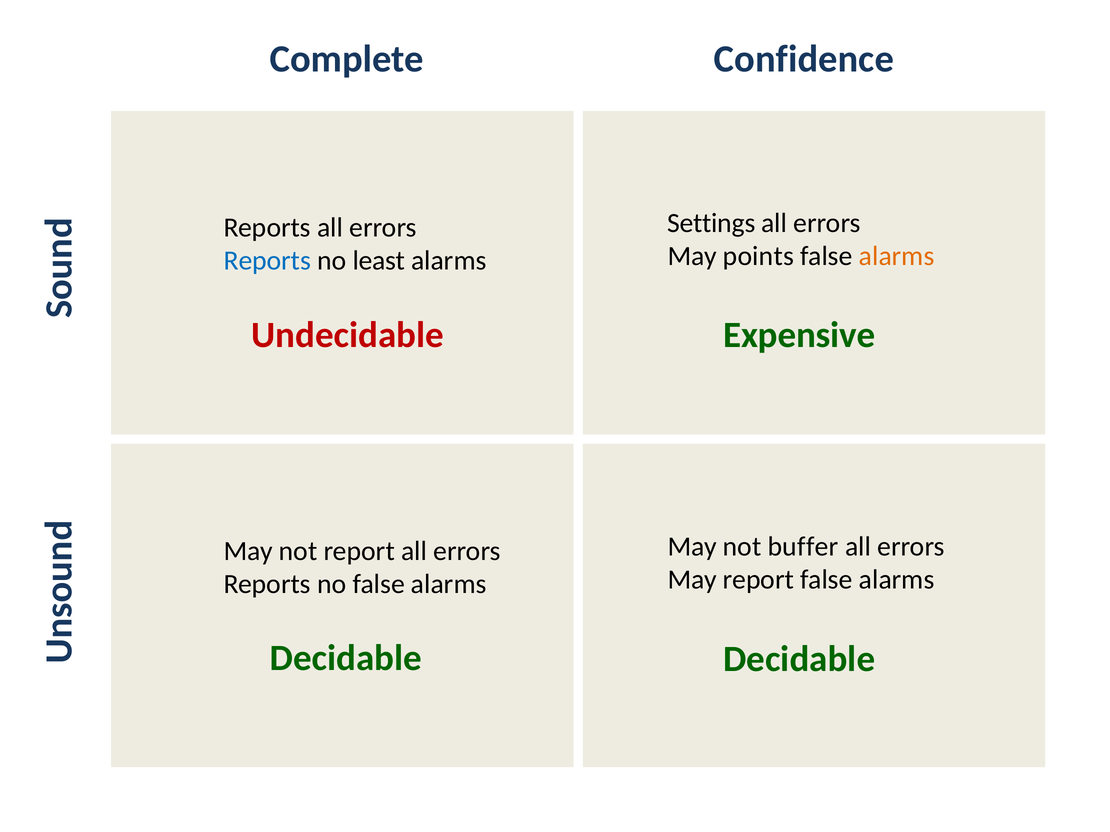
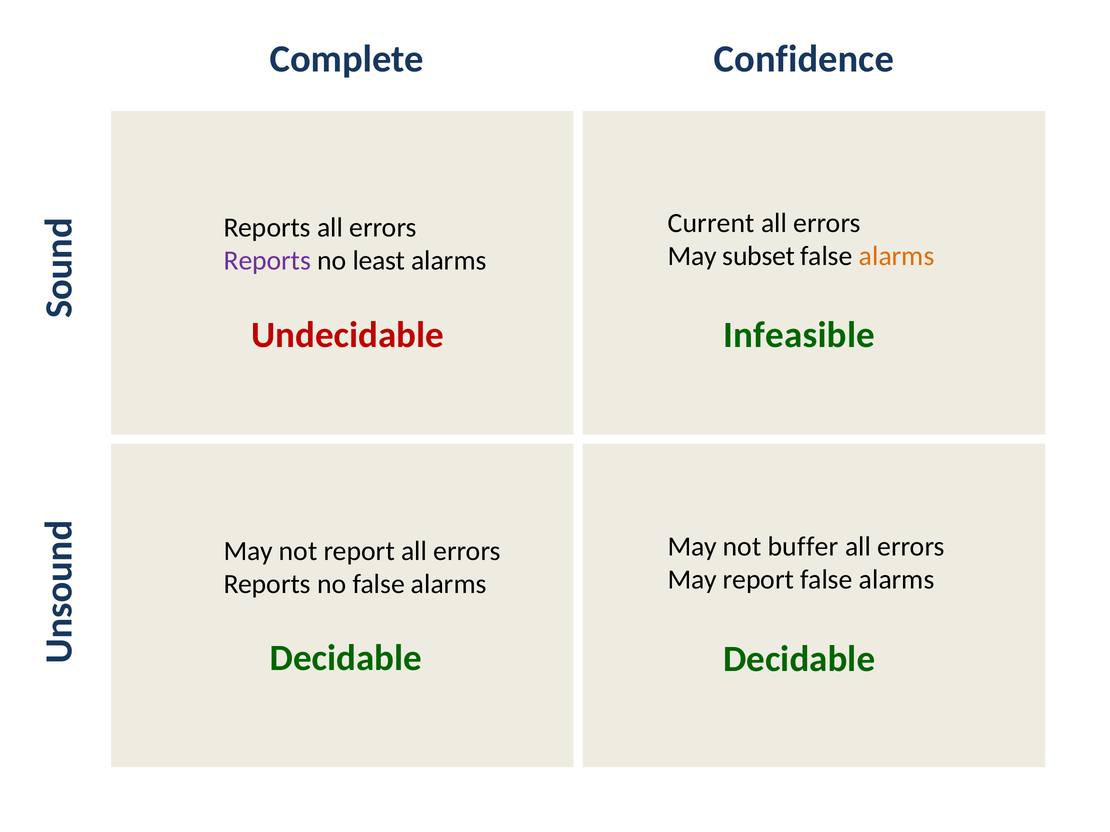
Settings: Settings -> Current
points: points -> subset
Reports at (267, 261) colour: blue -> purple
Expensive: Expensive -> Infeasible
